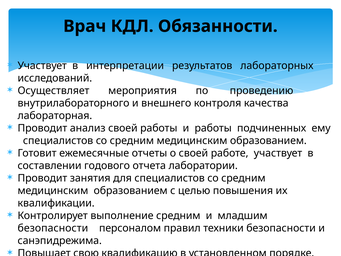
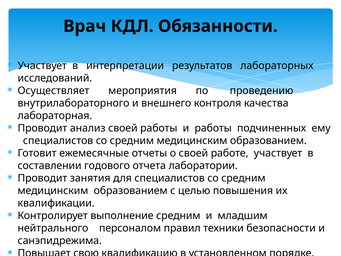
безопасности at (53, 228): безопасности -> нейтрального
